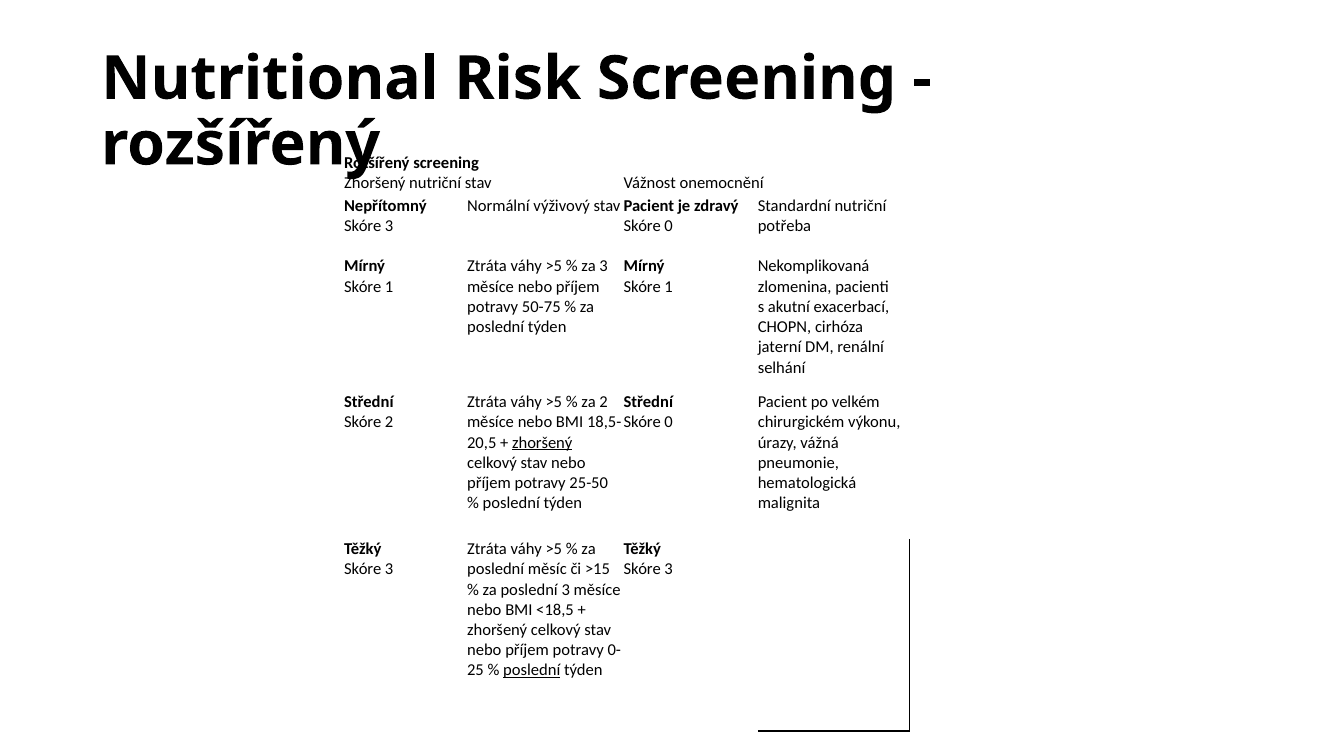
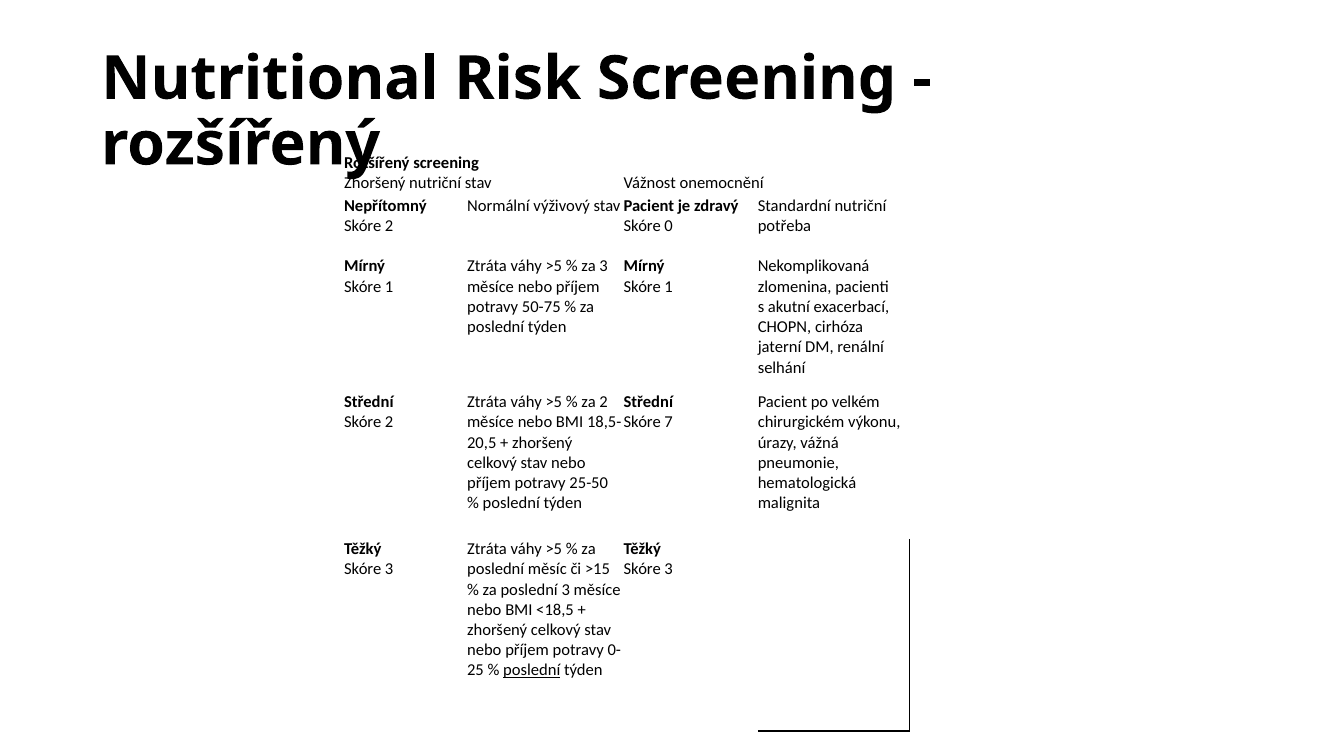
3 at (389, 226): 3 -> 2
0 at (669, 422): 0 -> 7
zhoršený at (542, 443) underline: present -> none
